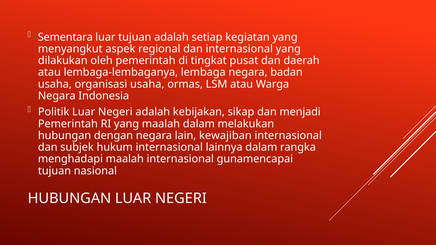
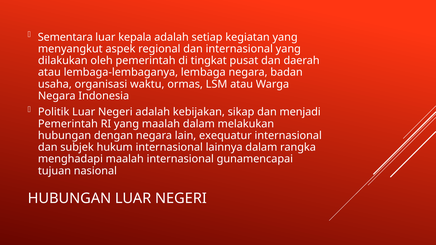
luar tujuan: tujuan -> kepala
organisasi usaha: usaha -> waktu
kewajiban: kewajiban -> exequatur
